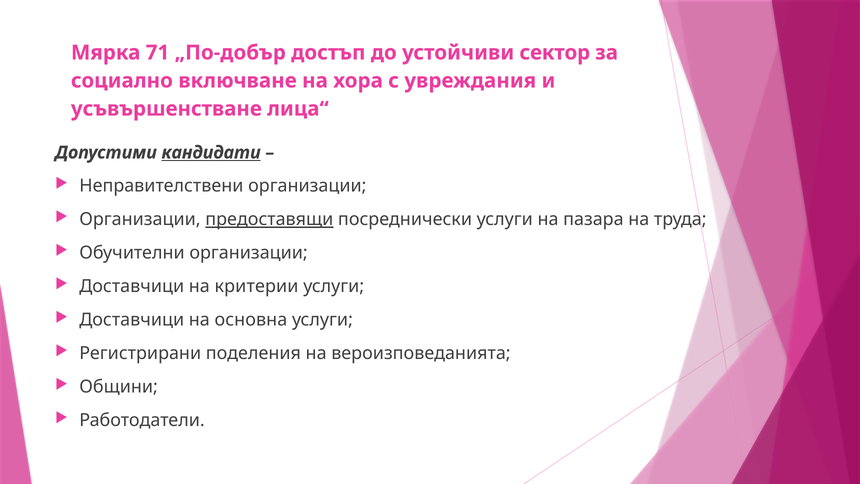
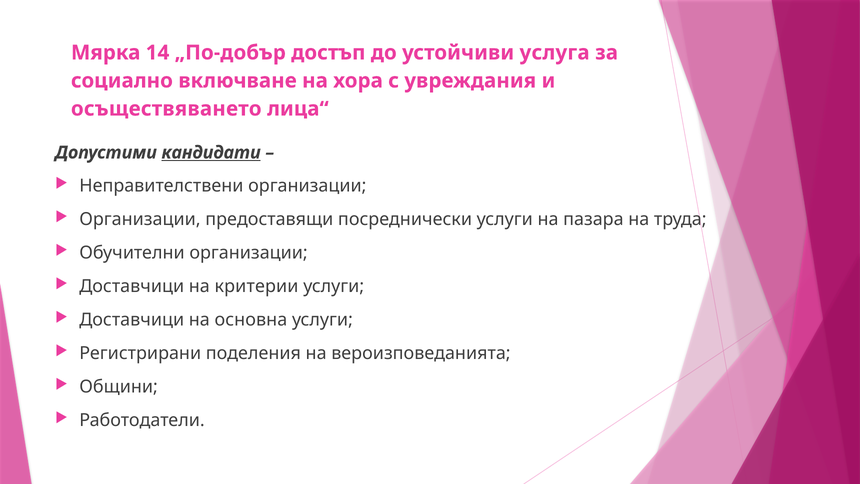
71: 71 -> 14
сектор: сектор -> услуга
усъвършенстване: усъвършенстване -> осъществяването
предоставящи underline: present -> none
